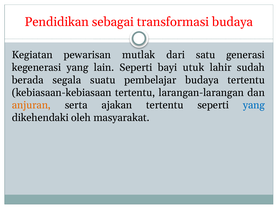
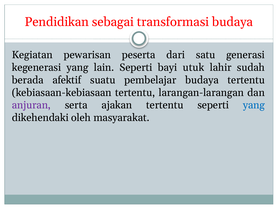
mutlak: mutlak -> peserta
segala: segala -> afektif
anjuran colour: orange -> purple
